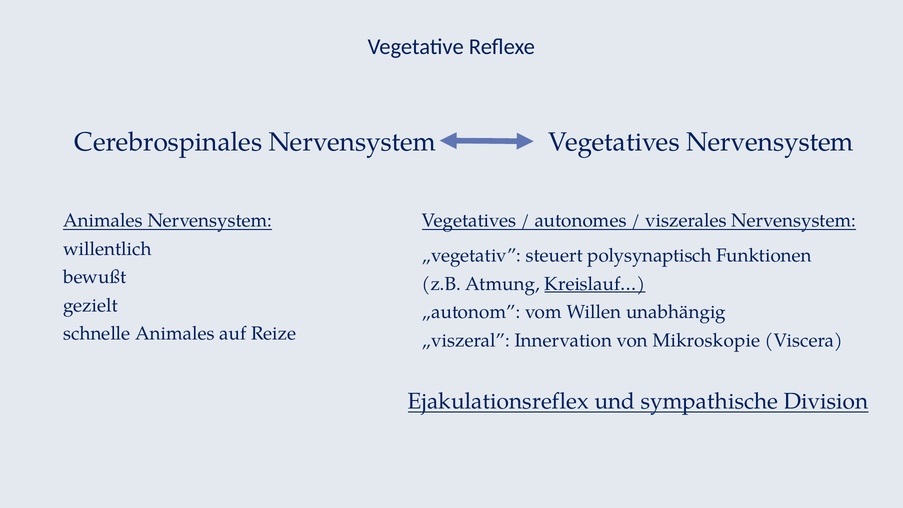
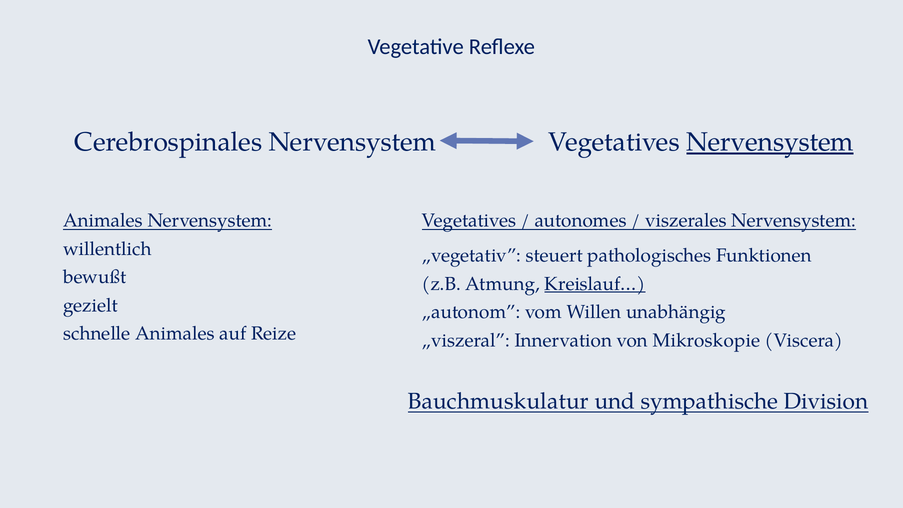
Nervensystem at (770, 142) underline: none -> present
polysynaptisch: polysynaptisch -> pathologisches
Ejakulationsreflex: Ejakulationsreflex -> Bauchmuskulatur
